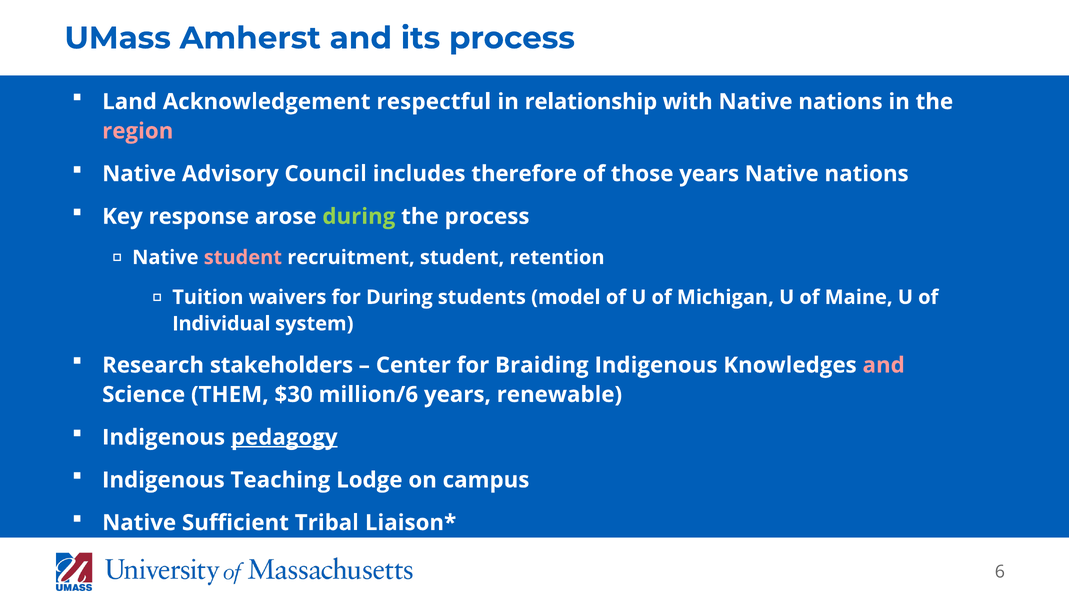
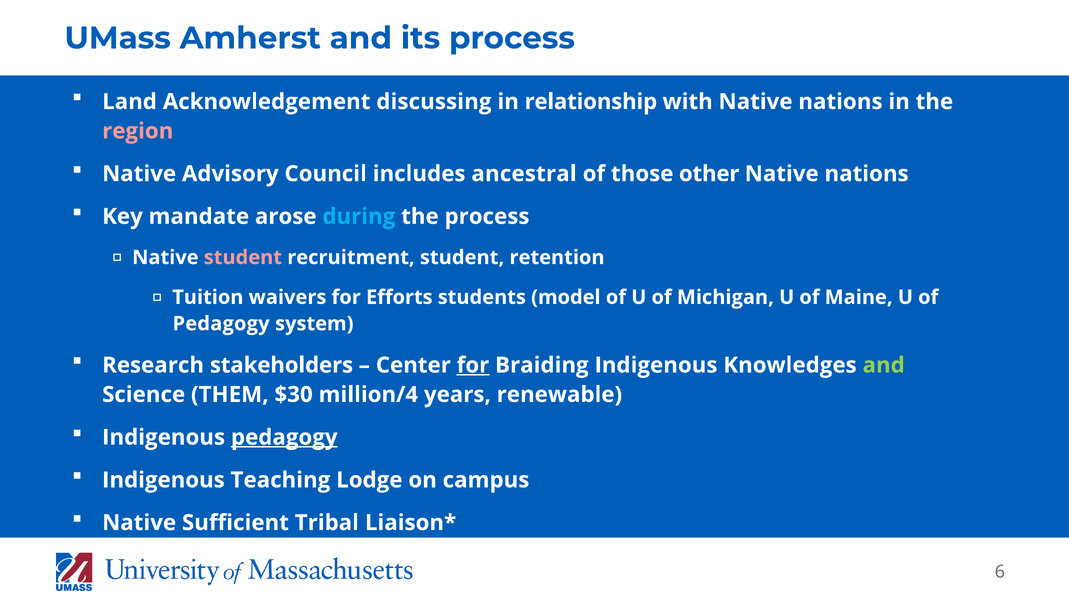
respectful: respectful -> discussing
therefore: therefore -> ancestral
those years: years -> other
response: response -> mandate
during at (359, 217) colour: light green -> light blue
for During: During -> Efforts
Individual at (221, 324): Individual -> Pedagogy
for at (473, 365) underline: none -> present
and at (884, 365) colour: pink -> light green
million/6: million/6 -> million/4
